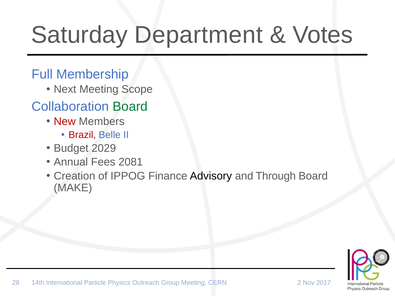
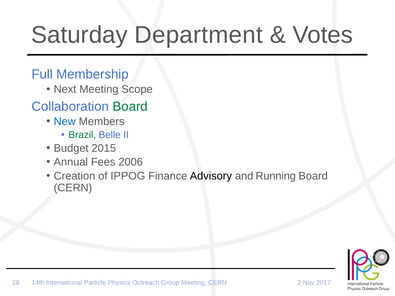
New colour: red -> blue
Brazil colour: red -> green
2029: 2029 -> 2015
2081: 2081 -> 2006
Through: Through -> Running
MAKE at (73, 188): MAKE -> CERN
